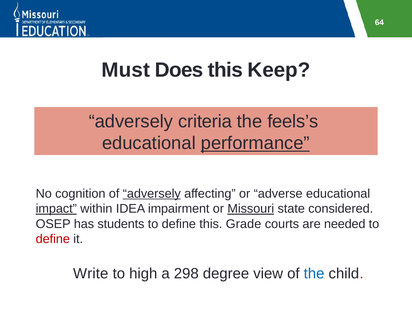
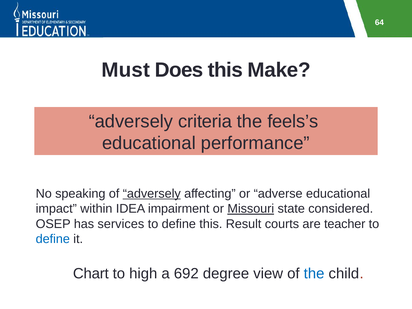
Keep: Keep -> Make
performance underline: present -> none
cognition: cognition -> speaking
impact underline: present -> none
students: students -> services
Grade: Grade -> Result
needed: needed -> teacher
define at (53, 239) colour: red -> blue
Write: Write -> Chart
298: 298 -> 692
